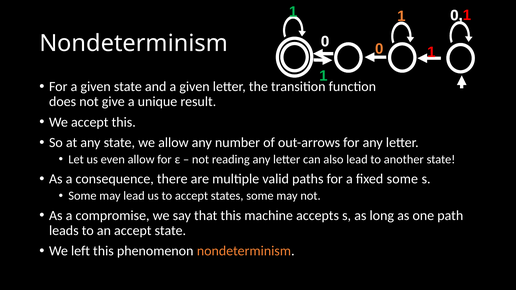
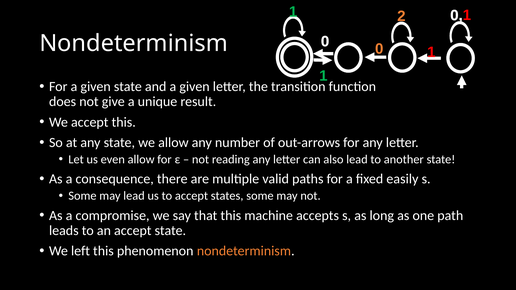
1 at (401, 16): 1 -> 2
fixed some: some -> easily
